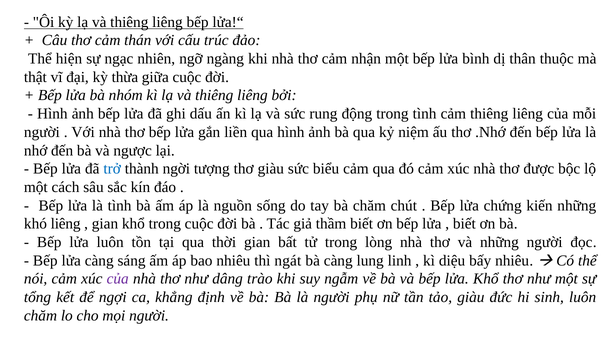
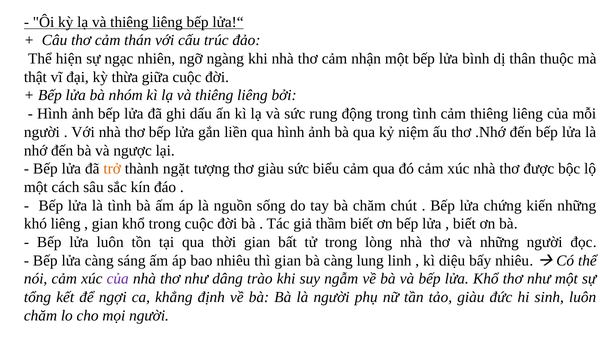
trở colour: blue -> orange
ngời: ngời -> ngặt
thì ngát: ngát -> gian
